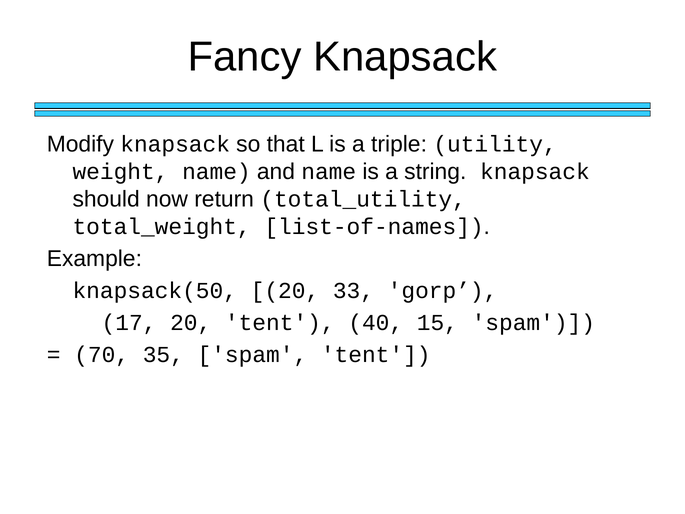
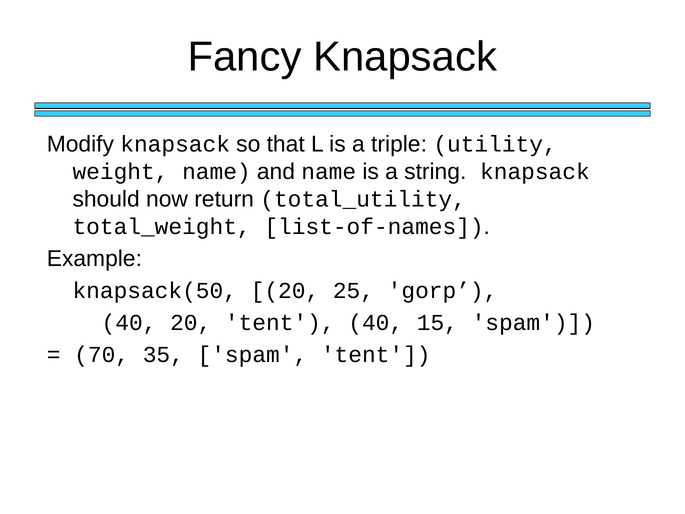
33: 33 -> 25
17 at (129, 322): 17 -> 40
